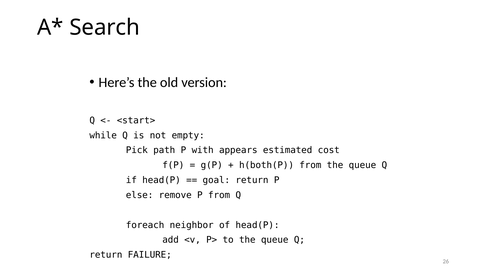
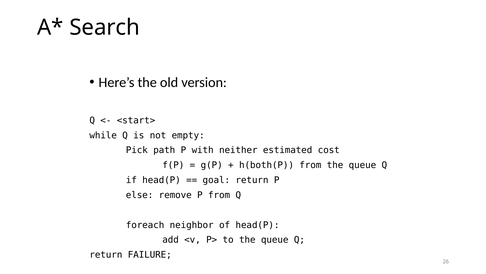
appears: appears -> neither
